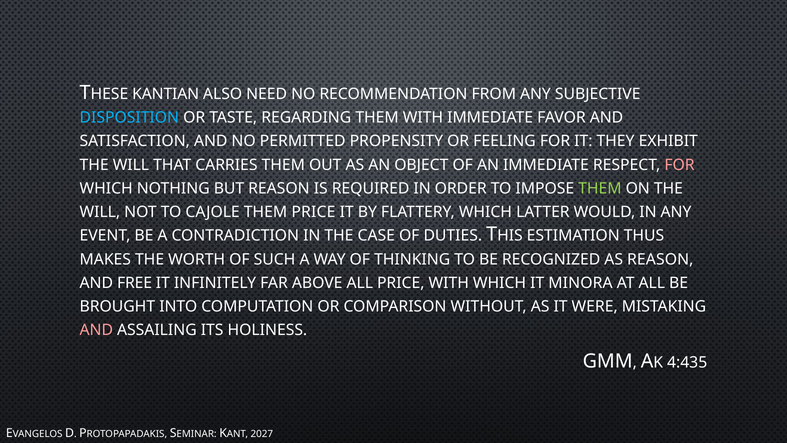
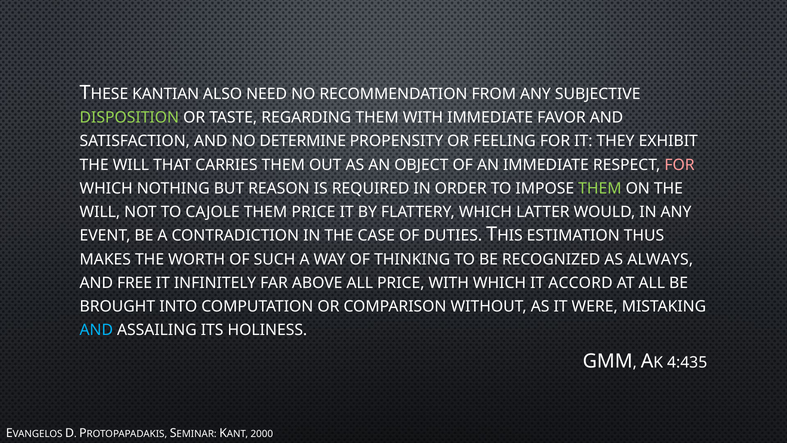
DISPOSITION colour: light blue -> light green
PERMITTED: PERMITTED -> DETERMINE
AS REASON: REASON -> ALWAYS
MINORA: MINORA -> ACCORD
AND at (96, 330) colour: pink -> light blue
2027: 2027 -> 2000
